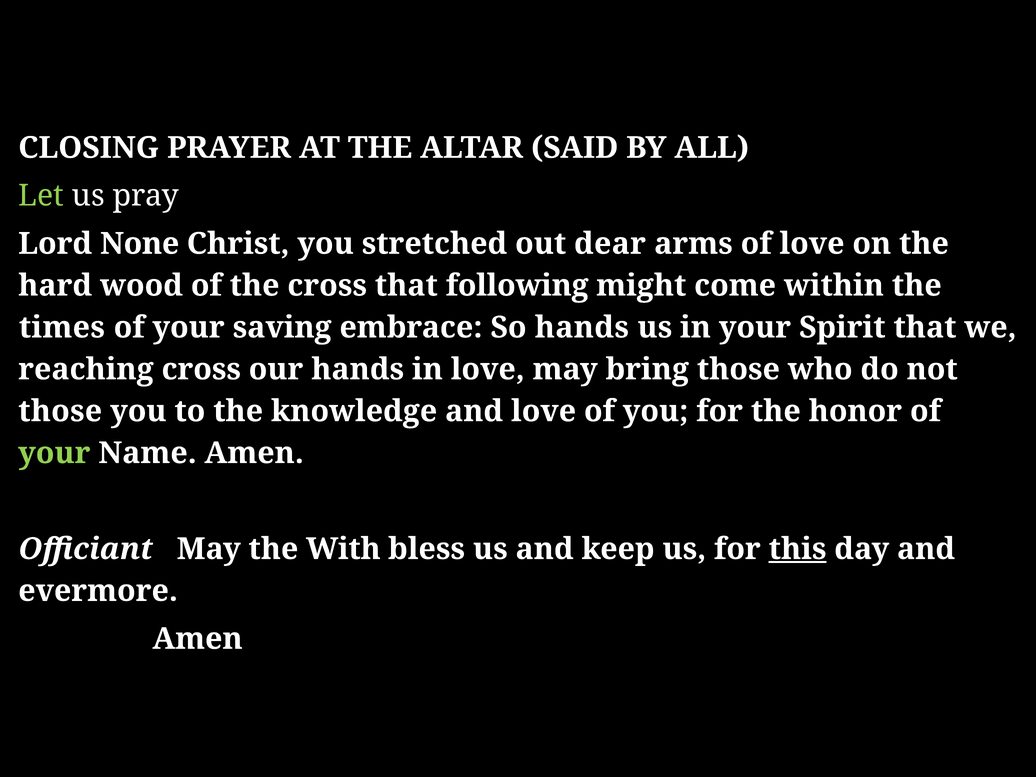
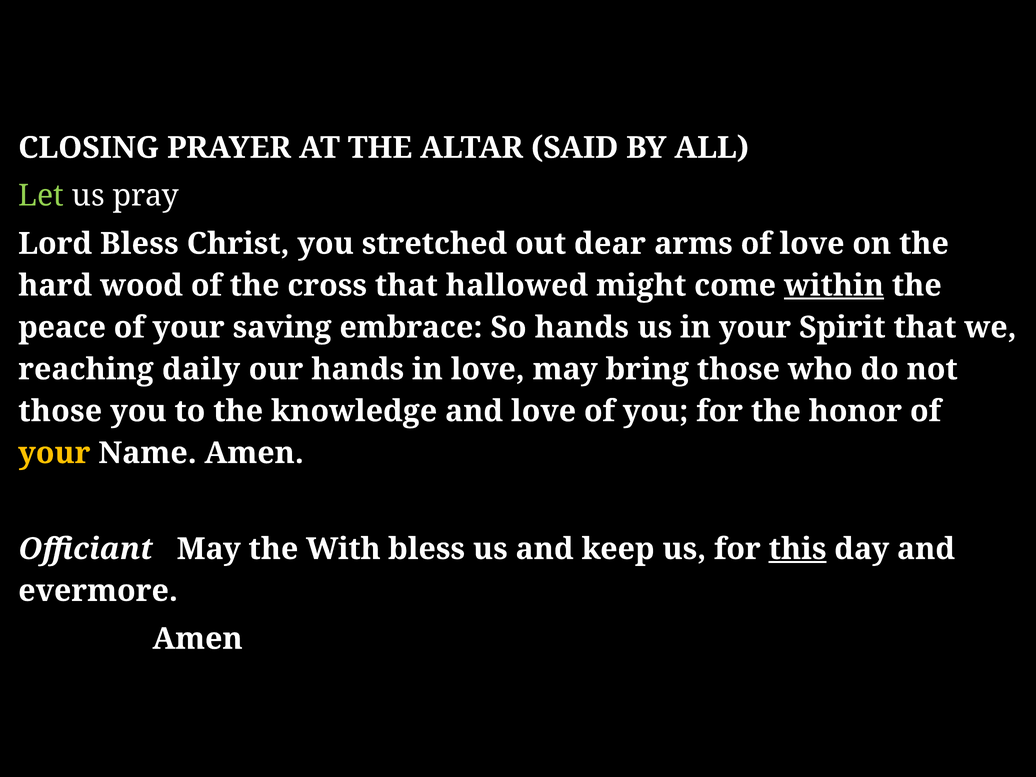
Lord None: None -> Bless
following: following -> hallowed
within underline: none -> present
times: times -> peace
reaching cross: cross -> daily
your at (54, 453) colour: light green -> yellow
